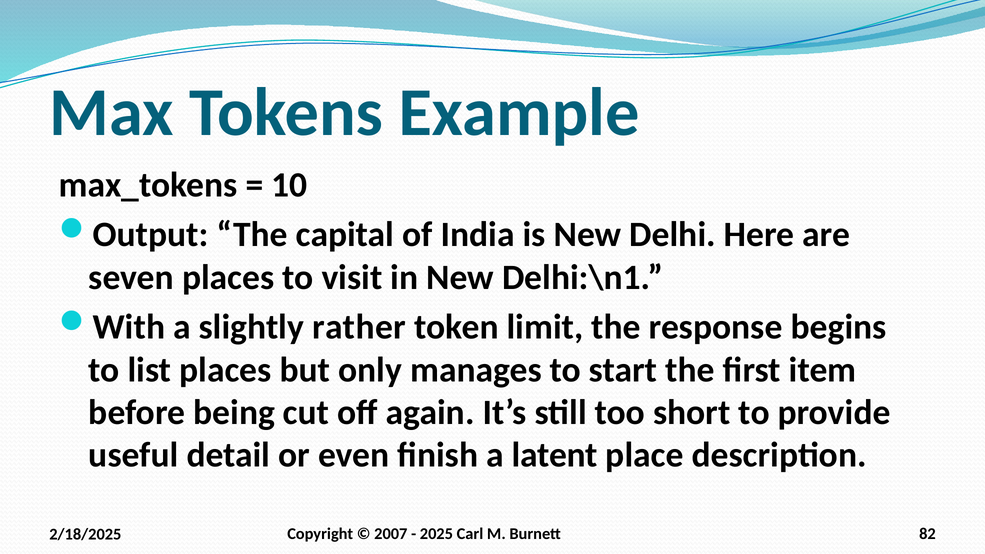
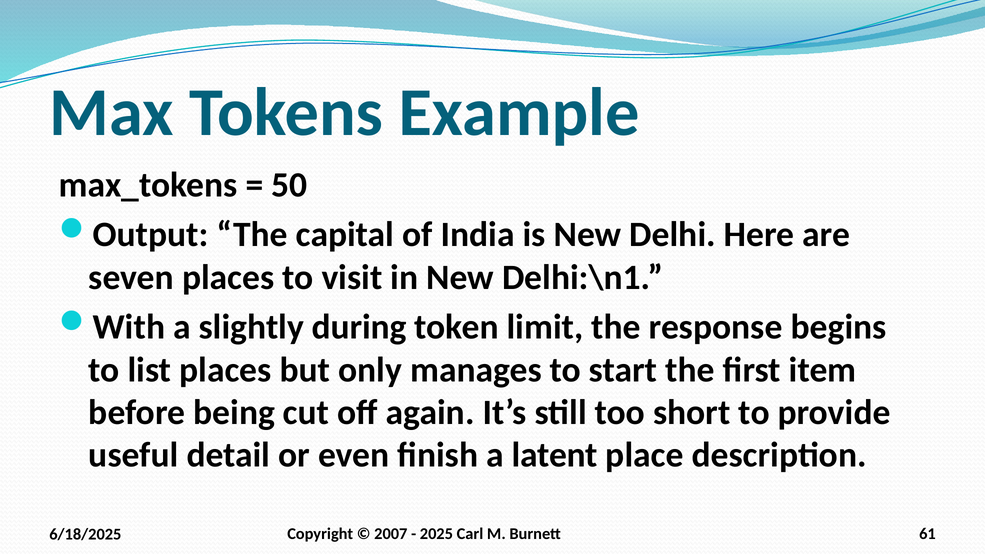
10: 10 -> 50
rather: rather -> during
82: 82 -> 61
2/18/2025: 2/18/2025 -> 6/18/2025
